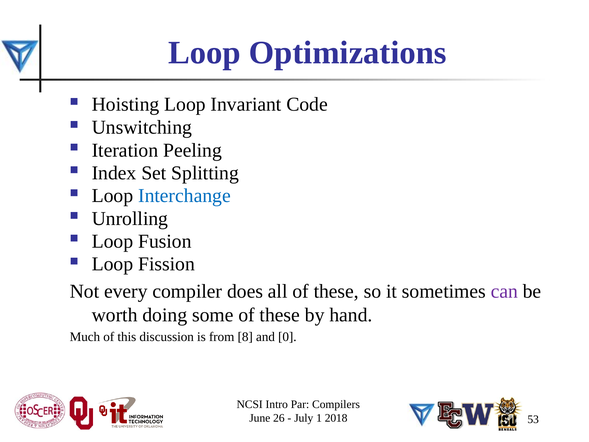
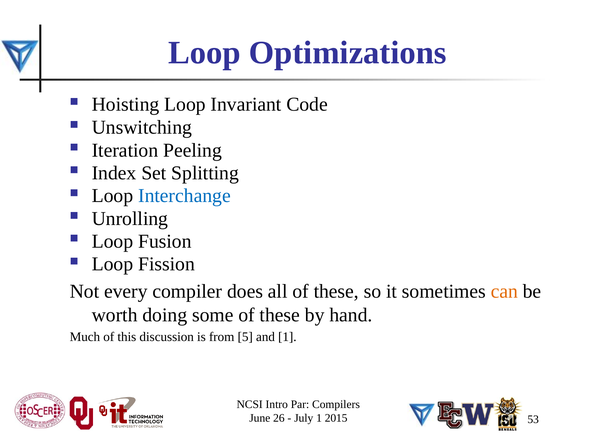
can colour: purple -> orange
8: 8 -> 5
and 0: 0 -> 1
2018: 2018 -> 2015
